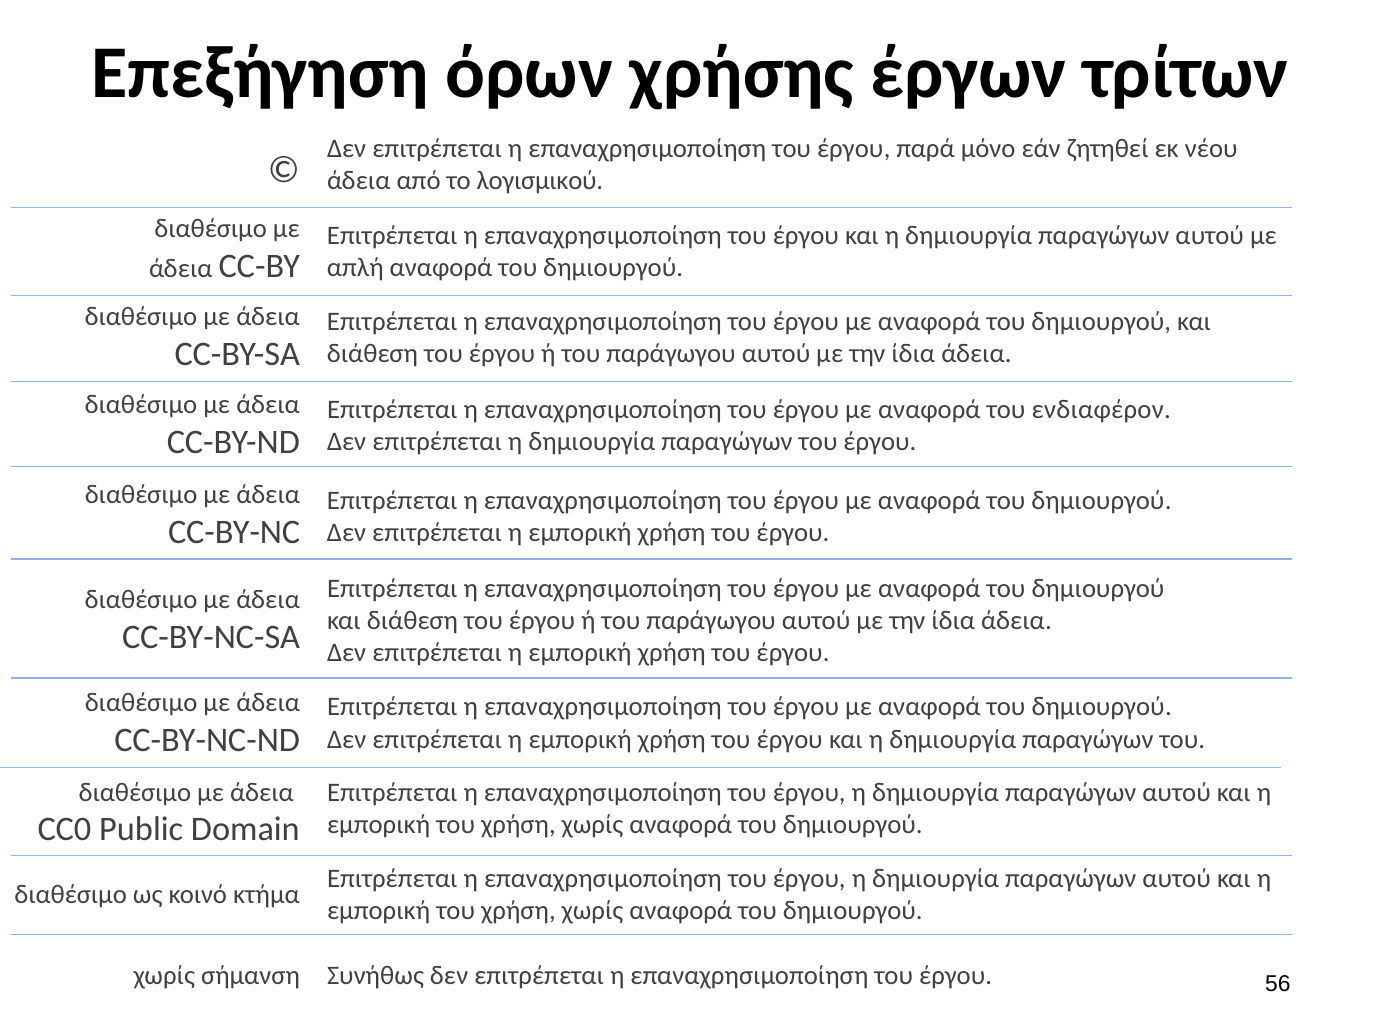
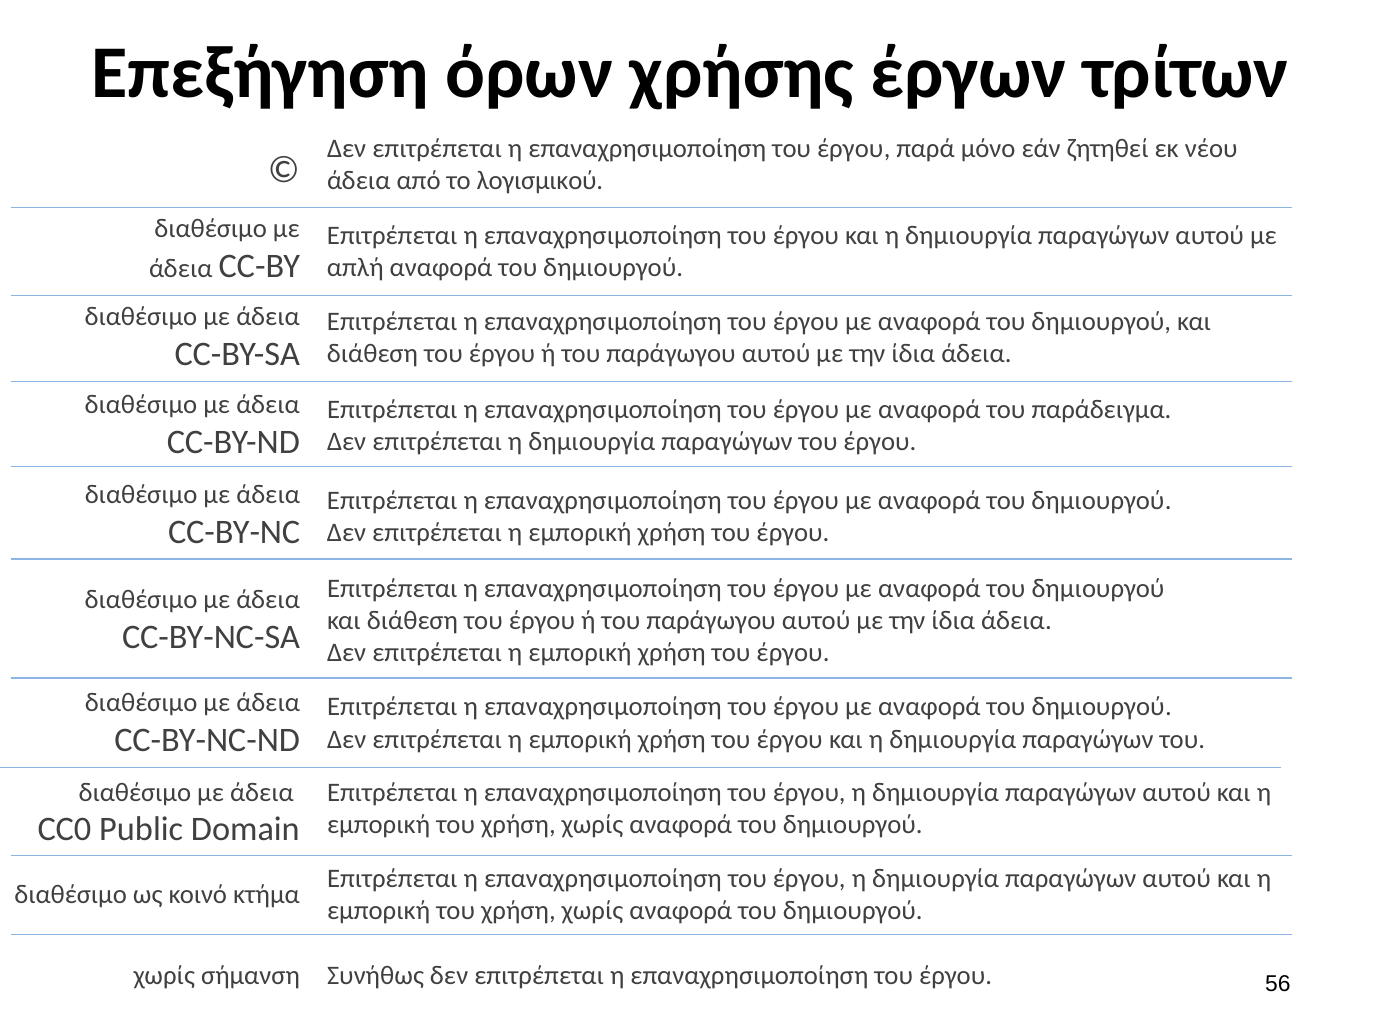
ενδιαφέρον: ενδιαφέρον -> παράδειγμα
